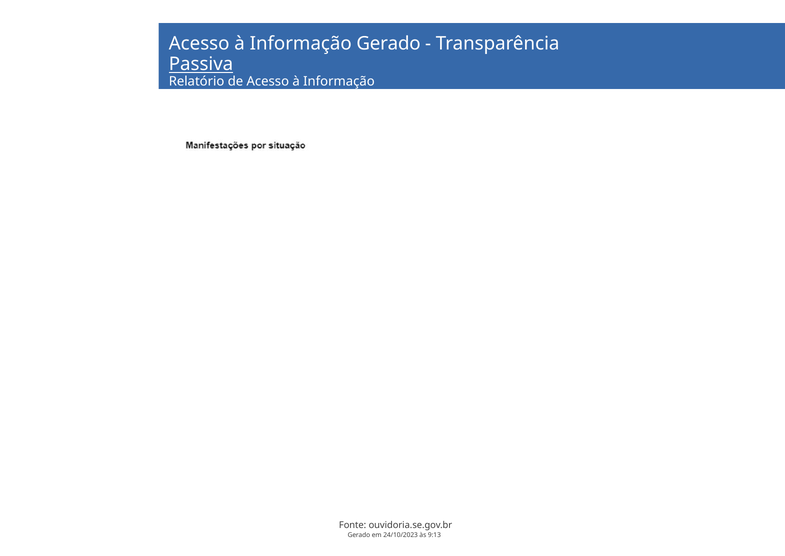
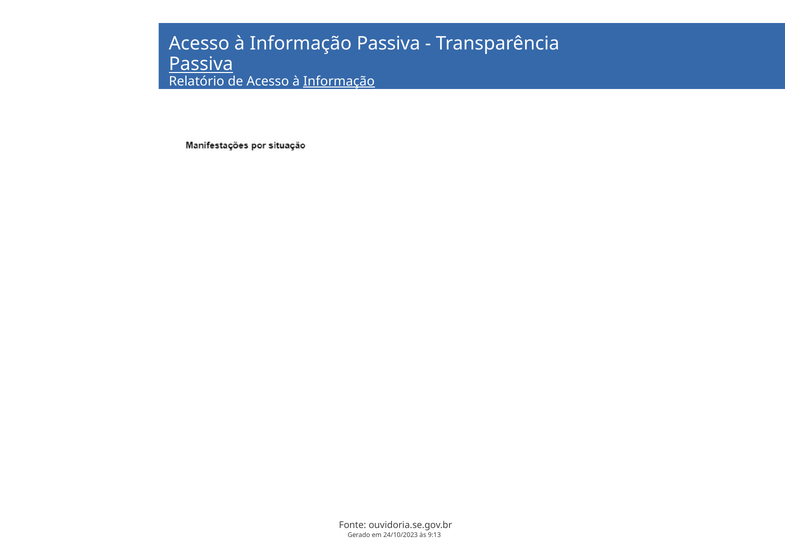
Informação Gerado: Gerado -> Passiva
Informação at (339, 81) underline: none -> present
2033: 2033 -> 2024
